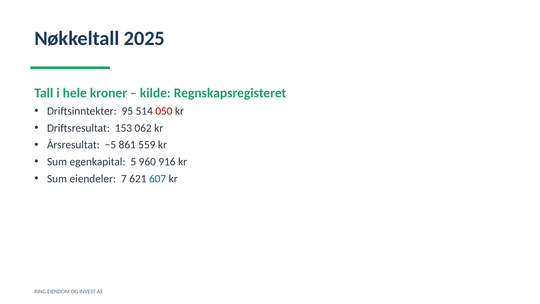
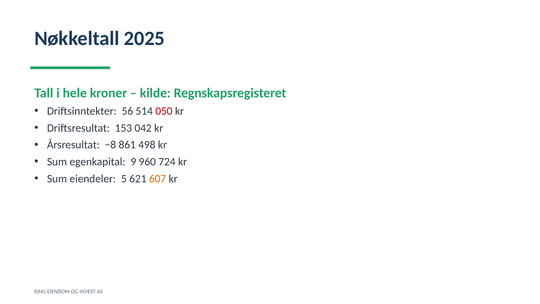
95: 95 -> 56
062: 062 -> 042
−5: −5 -> −8
559: 559 -> 498
5: 5 -> 9
916: 916 -> 724
7: 7 -> 5
607 colour: blue -> orange
